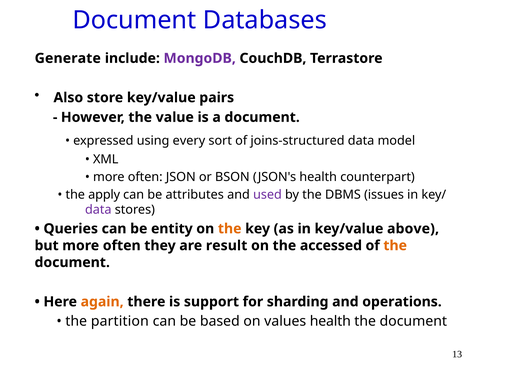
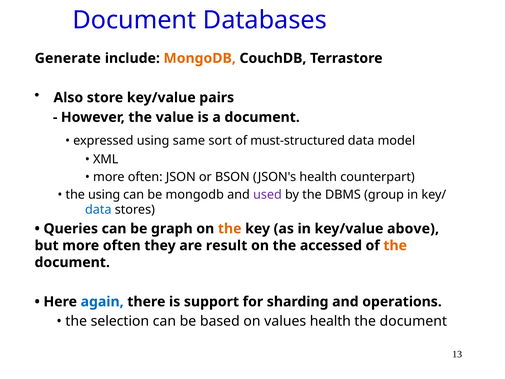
MongoDB at (200, 58) colour: purple -> orange
every: every -> same
joins-structured: joins-structured -> must-structured
the apply: apply -> using
be attributes: attributes -> mongodb
issues: issues -> group
data at (98, 210) colour: purple -> blue
entity: entity -> graph
again colour: orange -> blue
partition: partition -> selection
